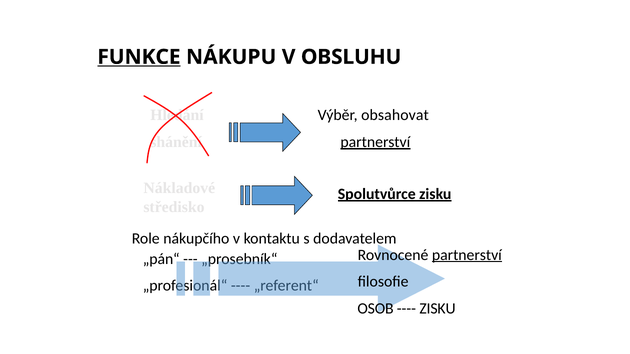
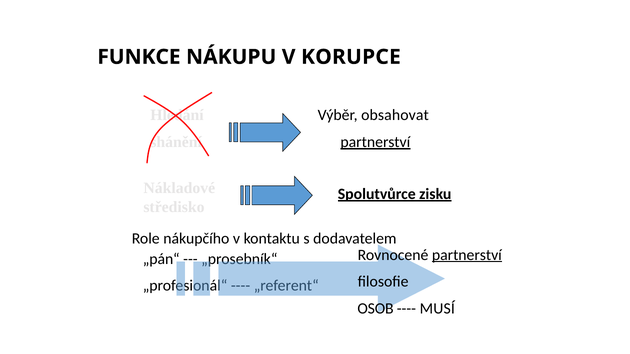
FUNKCE underline: present -> none
OBSLUHU: OBSLUHU -> KORUPCE
ZISKU at (438, 309): ZISKU -> MUSÍ
